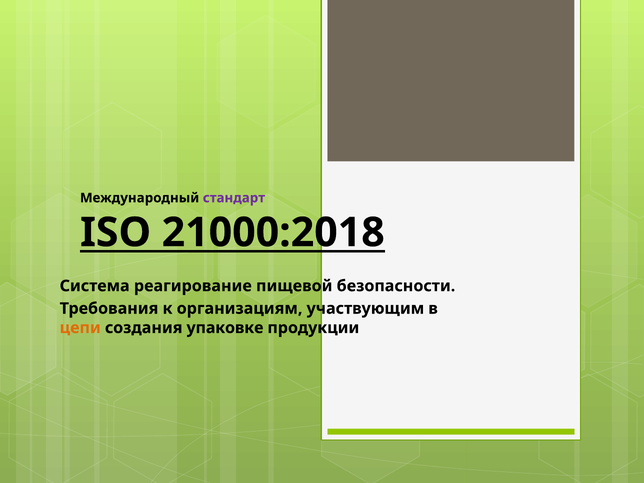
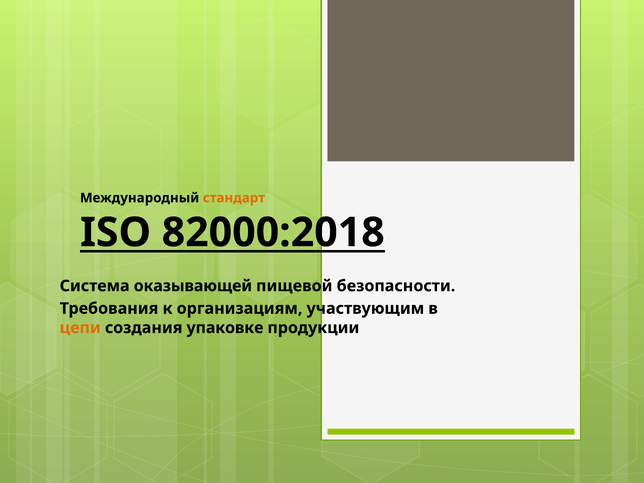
стандарт colour: purple -> orange
21000:2018: 21000:2018 -> 82000:2018
реагирование: реагирование -> оказывающей
